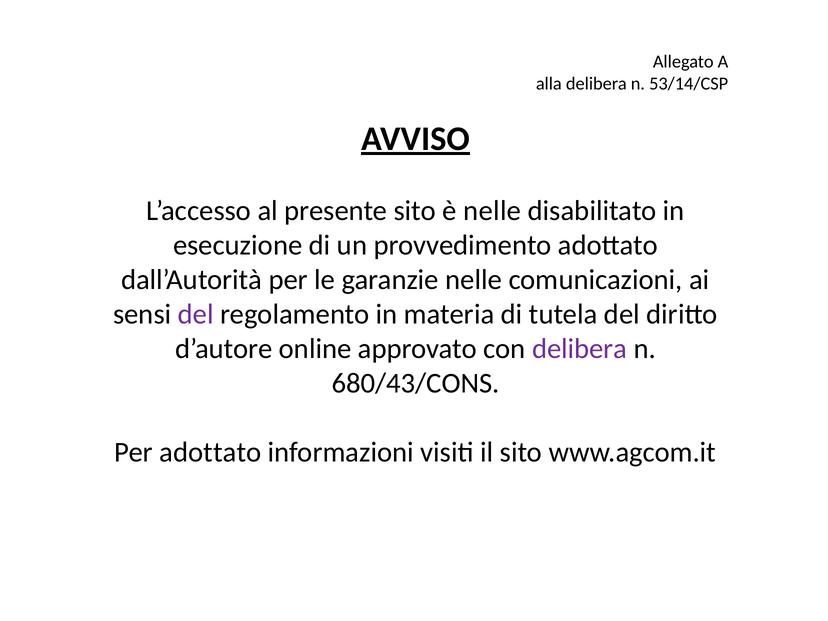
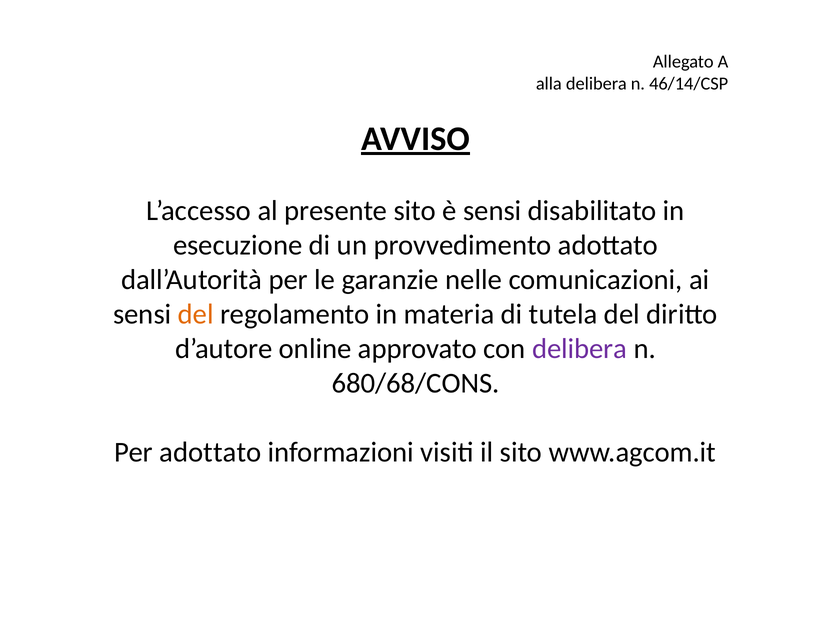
53/14/CSP: 53/14/CSP -> 46/14/CSP
è nelle: nelle -> sensi
del at (196, 314) colour: purple -> orange
680/43/CONS: 680/43/CONS -> 680/68/CONS
